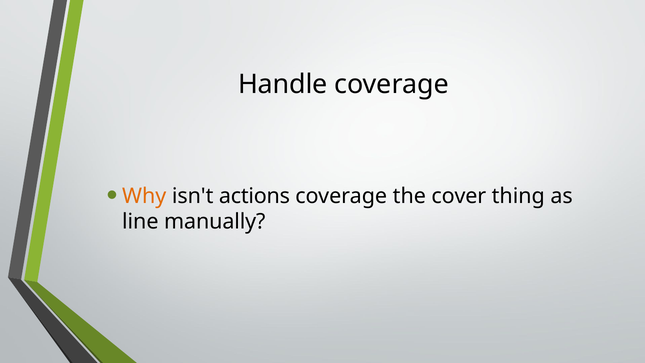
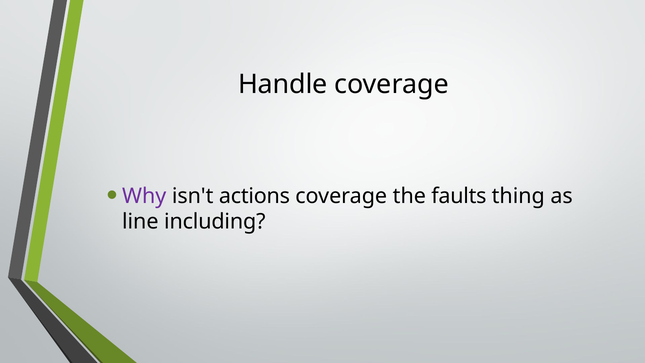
Why colour: orange -> purple
cover: cover -> faults
manually: manually -> including
